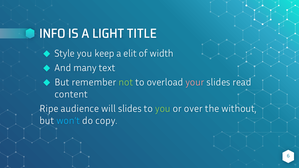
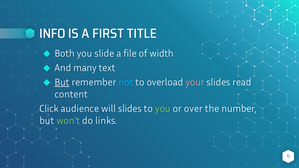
LIGHT: LIGHT -> FIRST
Style: Style -> Both
keep: keep -> slide
elit: elit -> file
But at (62, 82) underline: none -> present
not colour: light green -> light blue
Ripe: Ripe -> Click
without: without -> number
won’t colour: light blue -> light green
copy: copy -> links
